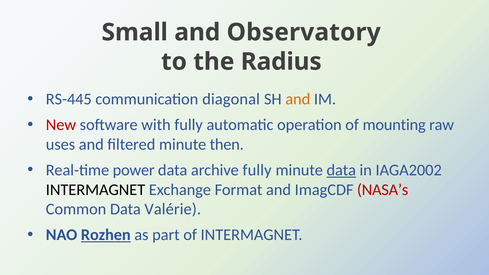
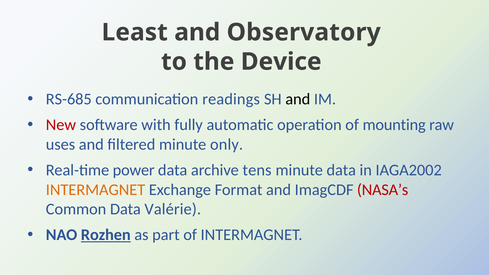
Small: Small -> Least
Radius: Radius -> Device
RS-445: RS-445 -> RS-685
diagonal: diagonal -> readings
and at (298, 99) colour: orange -> black
then: then -> only
archive fully: fully -> tens
data at (341, 170) underline: present -> none
INTERMAGNET at (96, 190) colour: black -> orange
